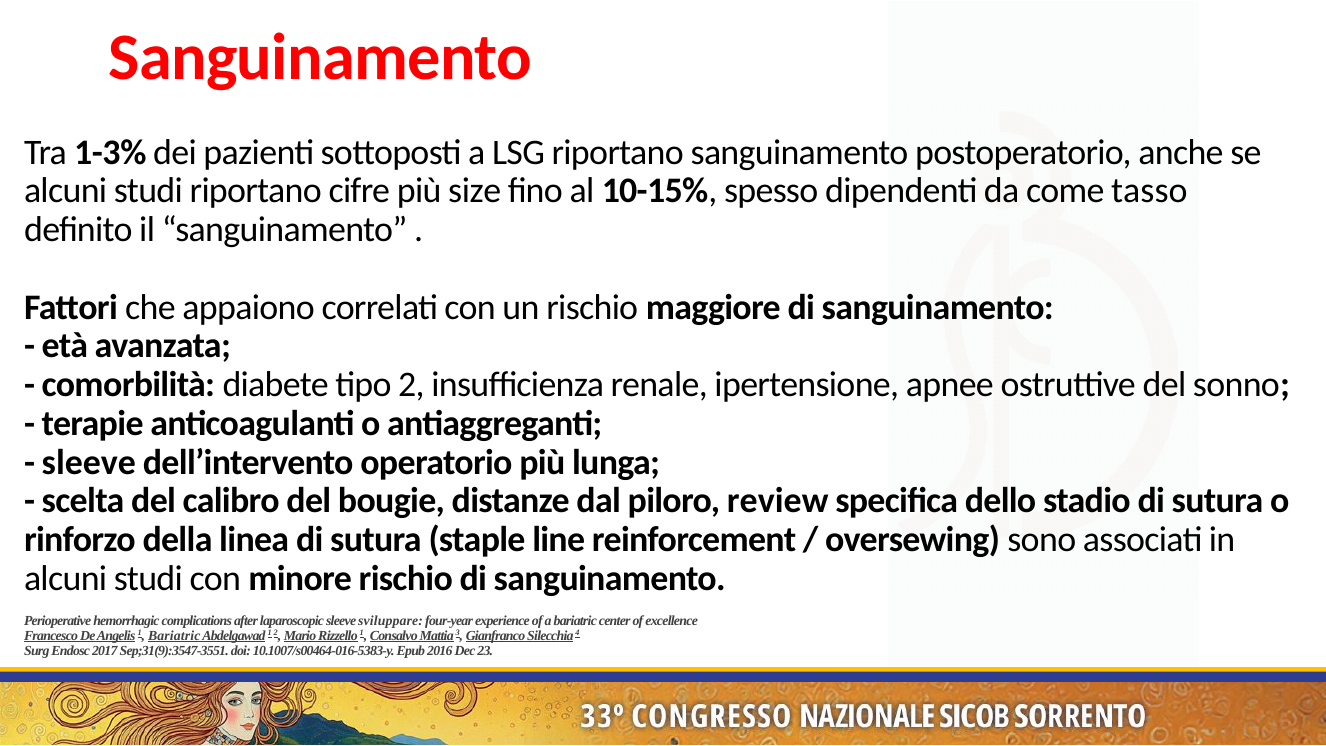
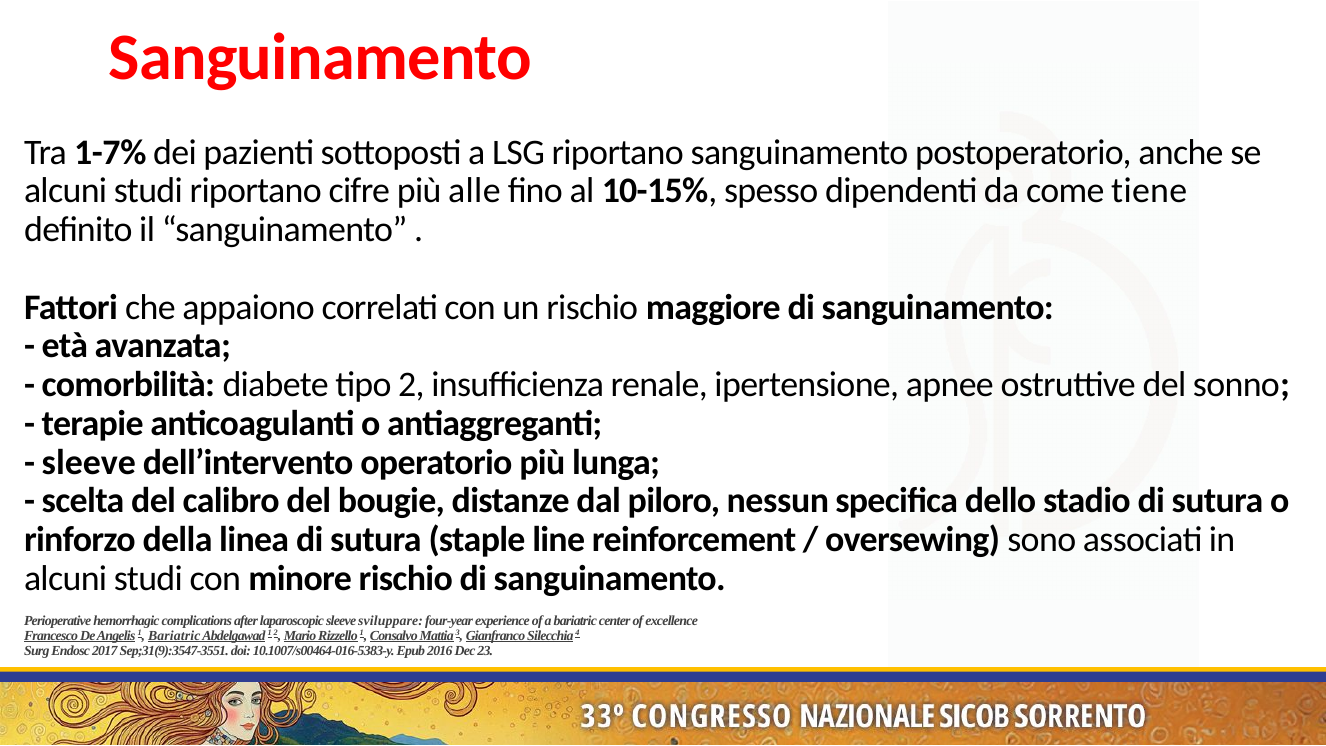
1-3%: 1-3% -> 1-7%
size: size -> alle
tasso: tasso -> tiene
review: review -> nessun
